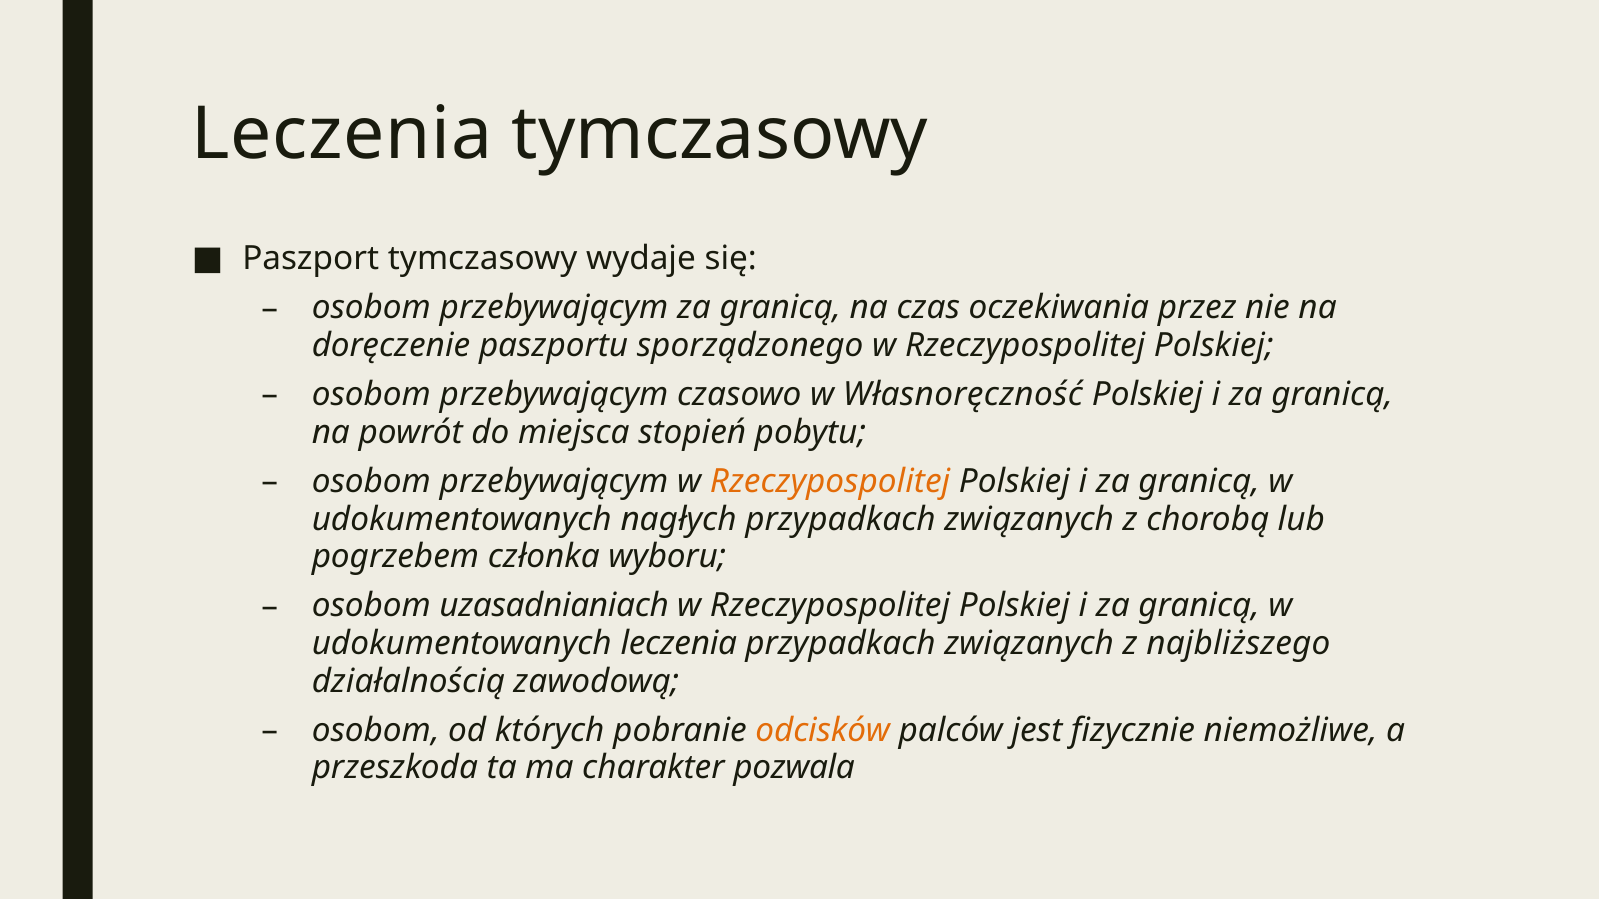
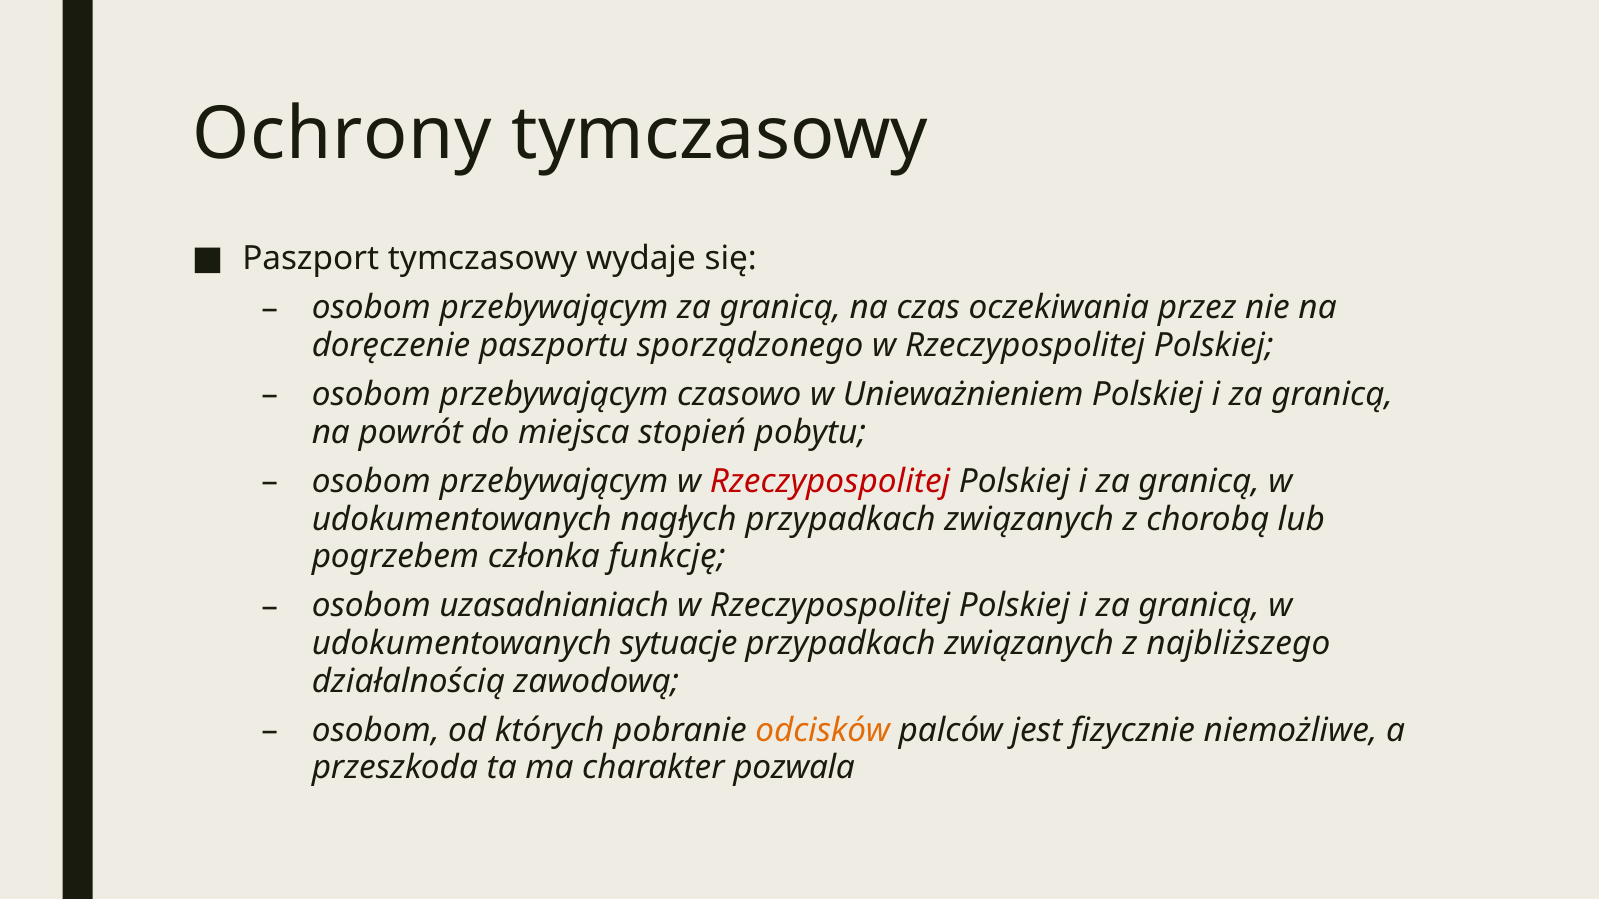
Leczenia at (342, 134): Leczenia -> Ochrony
Własnoręczność: Własnoręczność -> Unieważnieniem
Rzeczypospolitej at (830, 482) colour: orange -> red
wyboru: wyboru -> funkcję
udokumentowanych leczenia: leczenia -> sytuacje
